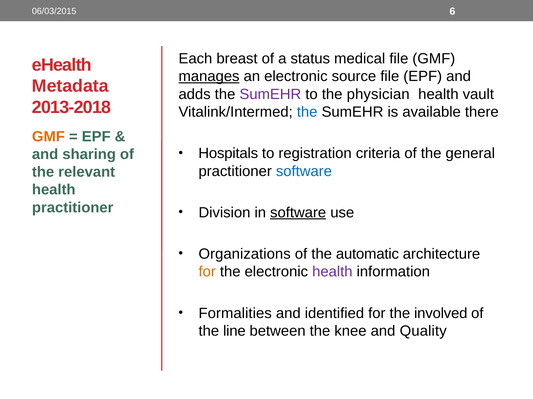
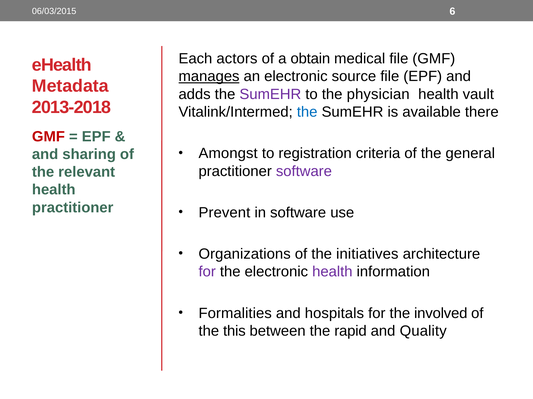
breast: breast -> actors
status: status -> obtain
GMF at (48, 137) colour: orange -> red
Hospitals: Hospitals -> Amongst
software at (304, 171) colour: blue -> purple
Division: Division -> Prevent
software at (298, 213) underline: present -> none
automatic: automatic -> initiatives
for at (207, 272) colour: orange -> purple
identified: identified -> hospitals
line: line -> this
knee: knee -> rapid
